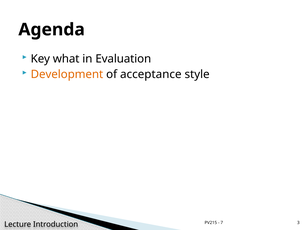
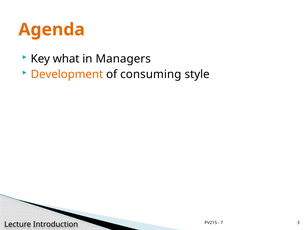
Agenda colour: black -> orange
Evaluation: Evaluation -> Managers
acceptance: acceptance -> consuming
